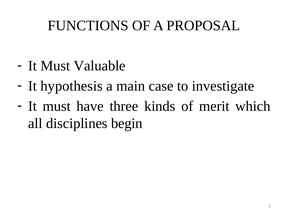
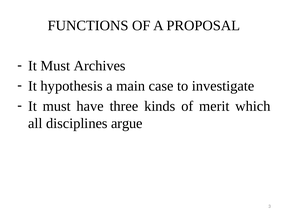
Valuable: Valuable -> Archives
begin: begin -> argue
